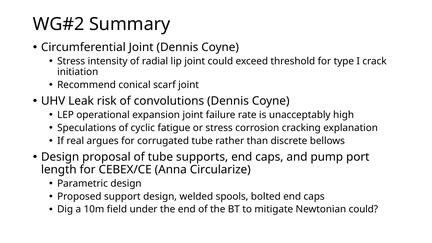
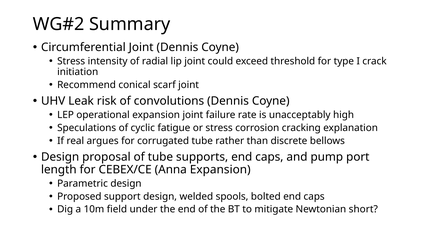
Anna Circularize: Circularize -> Expansion
Newtonian could: could -> short
